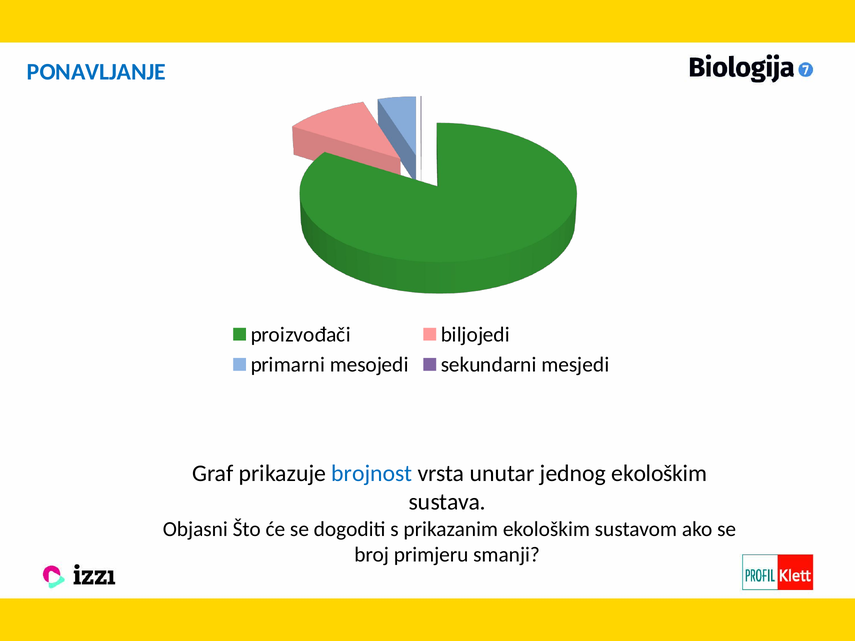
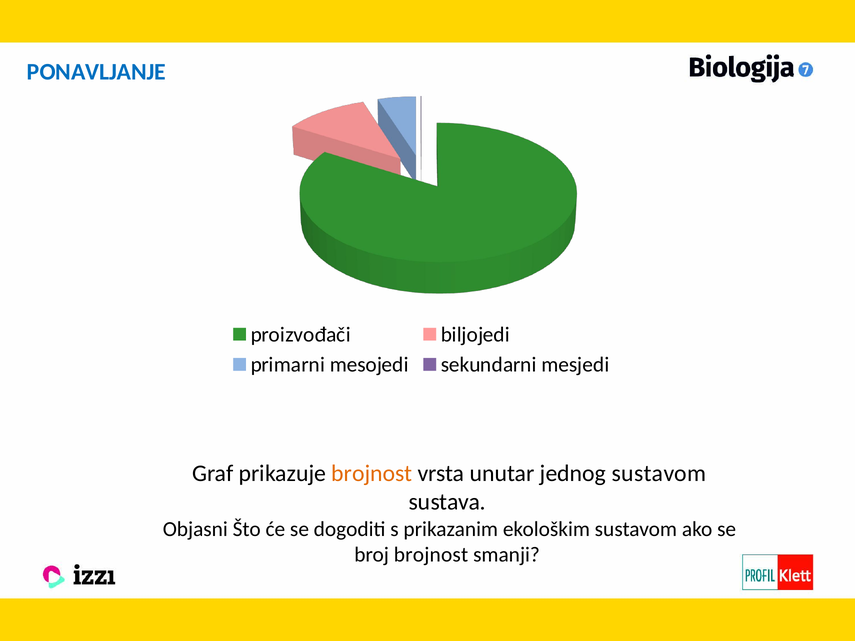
brojnost at (372, 474) colour: blue -> orange
jednog ekološkim: ekološkim -> sustavom
broj primjeru: primjeru -> brojnost
